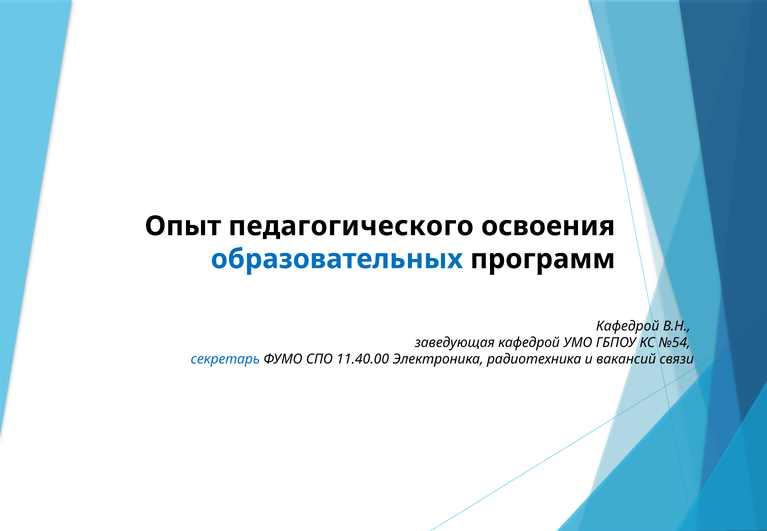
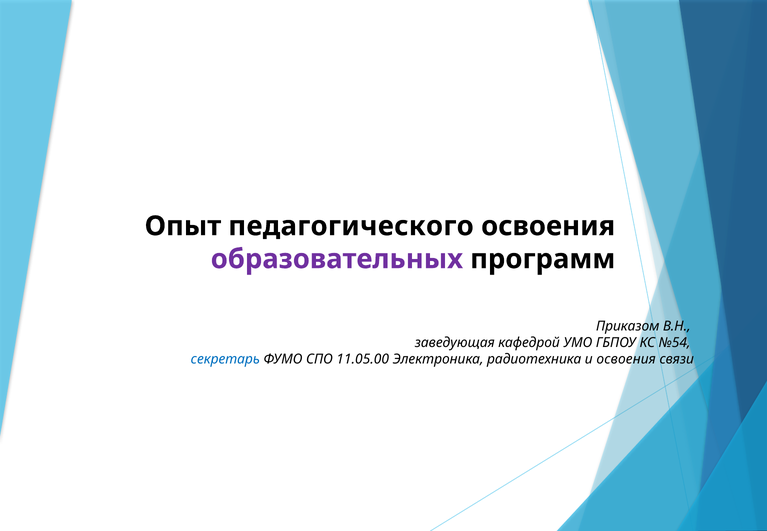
образовательных colour: blue -> purple
Кафедрой at (628, 326): Кафедрой -> Приказом
11.40.00: 11.40.00 -> 11.05.00
и вакансий: вакансий -> освоения
